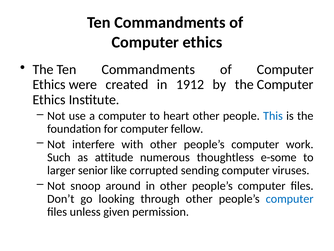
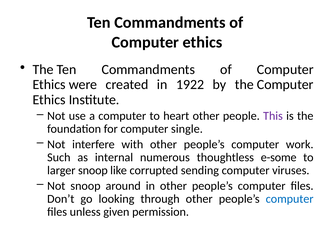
1912: 1912 -> 1922
This colour: blue -> purple
fellow: fellow -> single
attitude: attitude -> internal
larger senior: senior -> snoop
